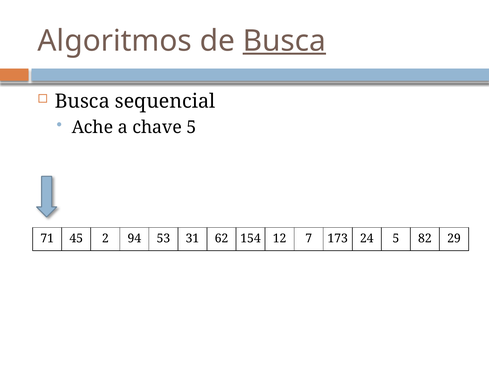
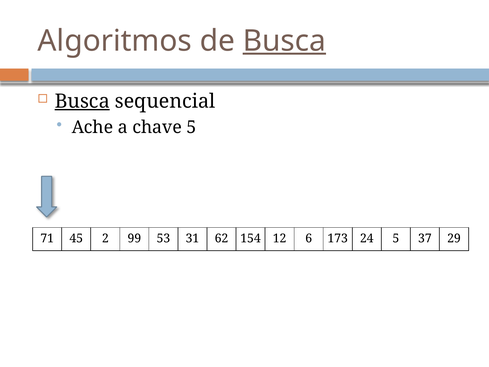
Busca at (82, 101) underline: none -> present
94: 94 -> 99
7: 7 -> 6
82: 82 -> 37
